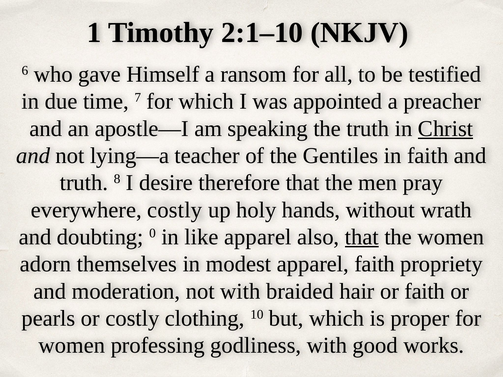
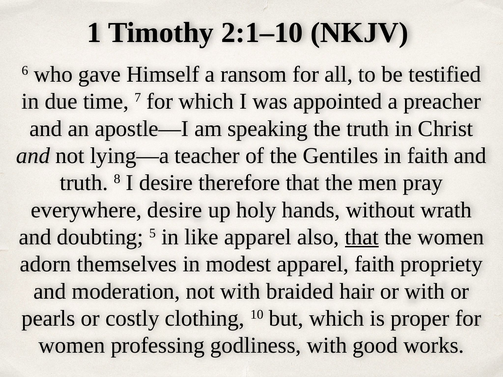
Christ underline: present -> none
everywhere costly: costly -> desire
0: 0 -> 5
or faith: faith -> with
